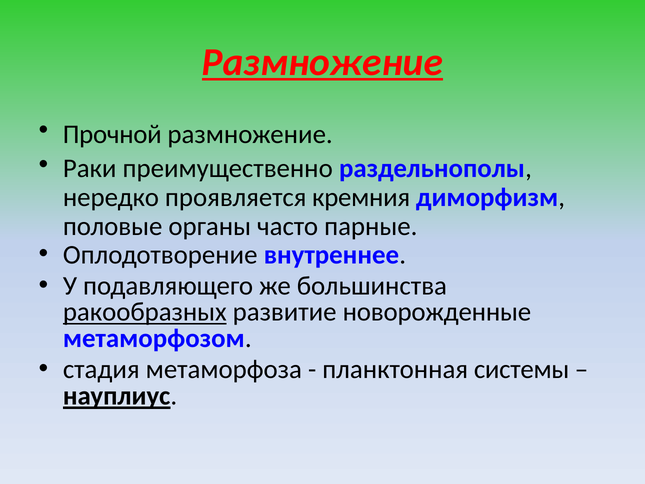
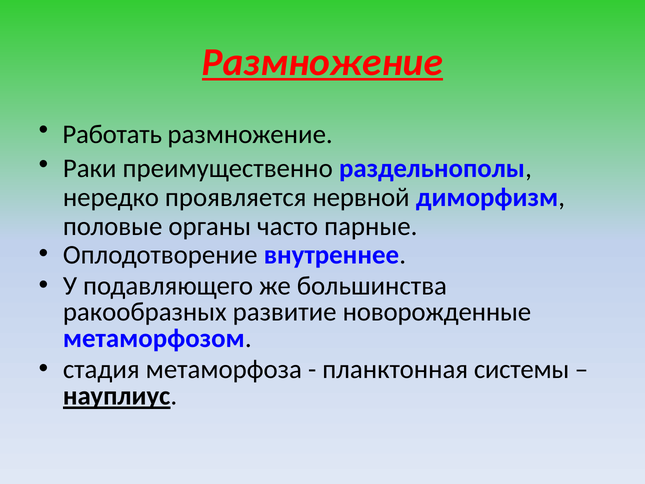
Прочной: Прочной -> Работать
кремния: кремния -> нервной
ракообразных underline: present -> none
